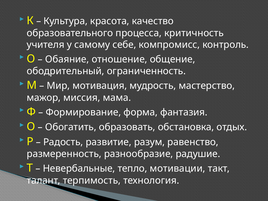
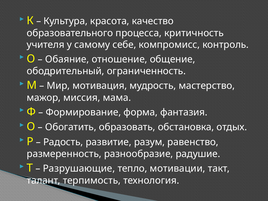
Невербальные: Невербальные -> Разрушающие
